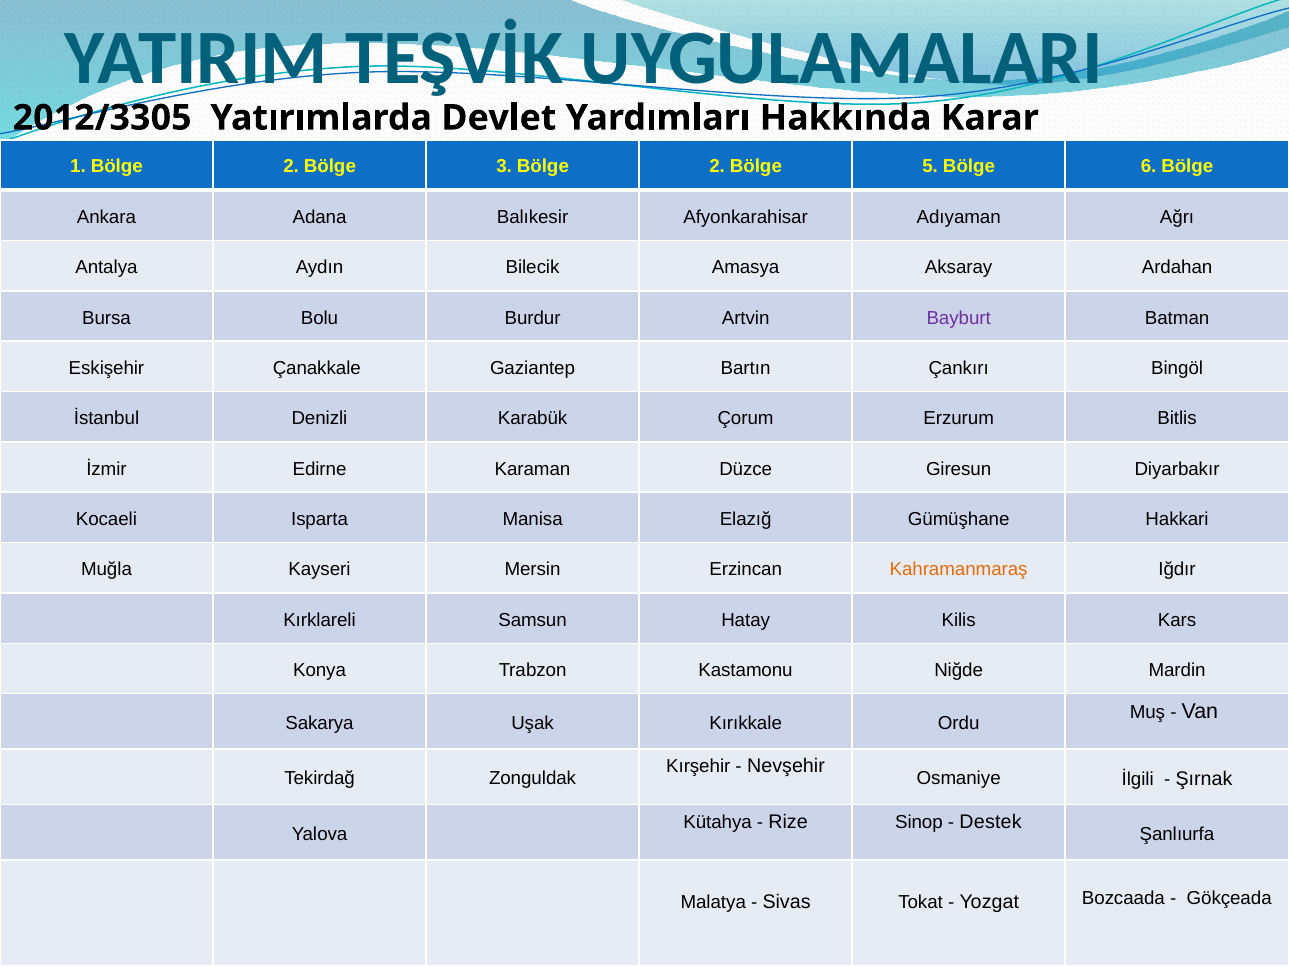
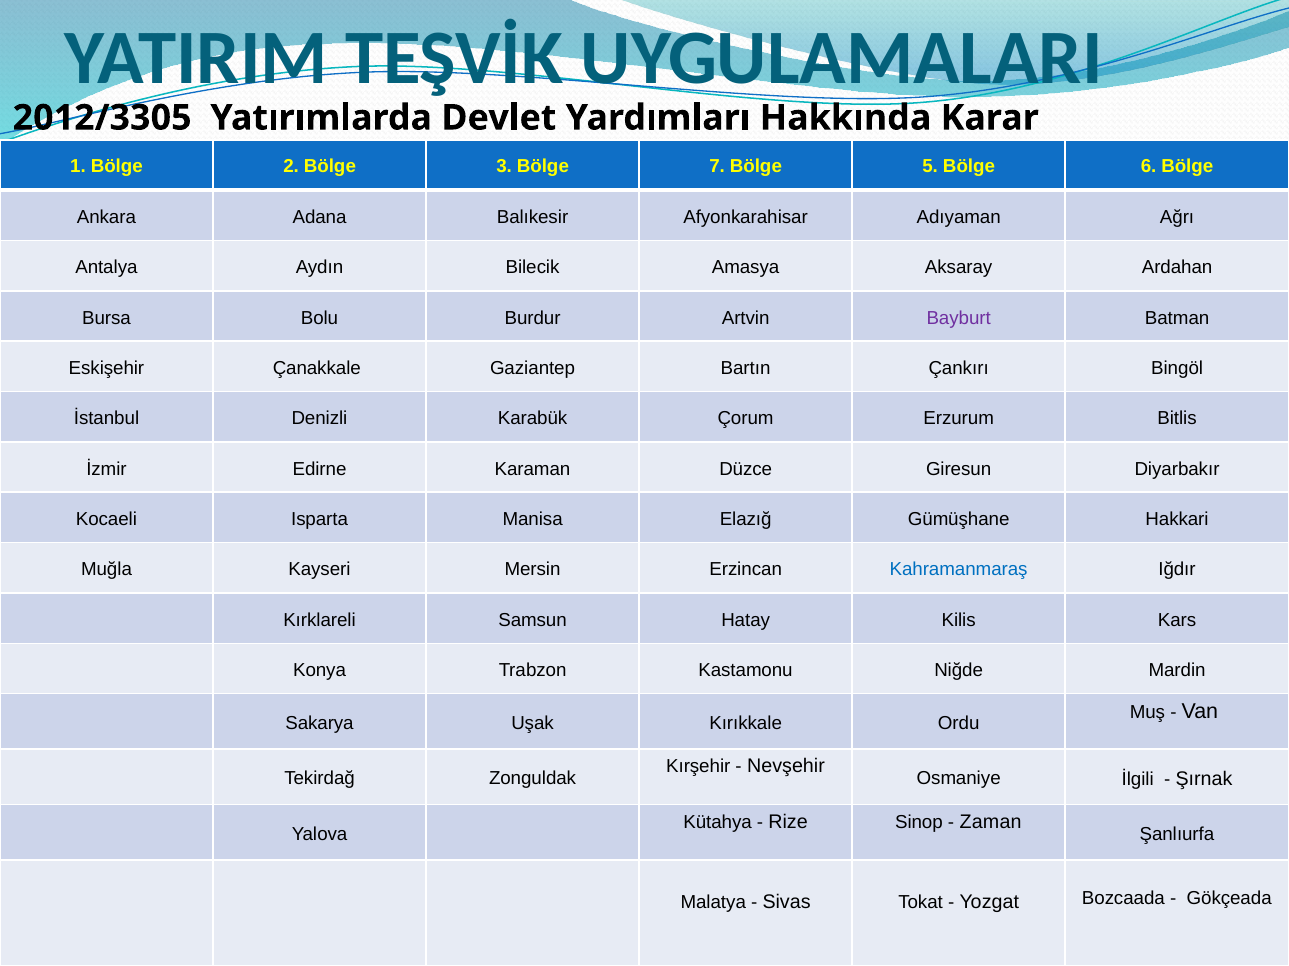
3 Bölge 2: 2 -> 7
Kahramanmaraş colour: orange -> blue
Destek: Destek -> Zaman
